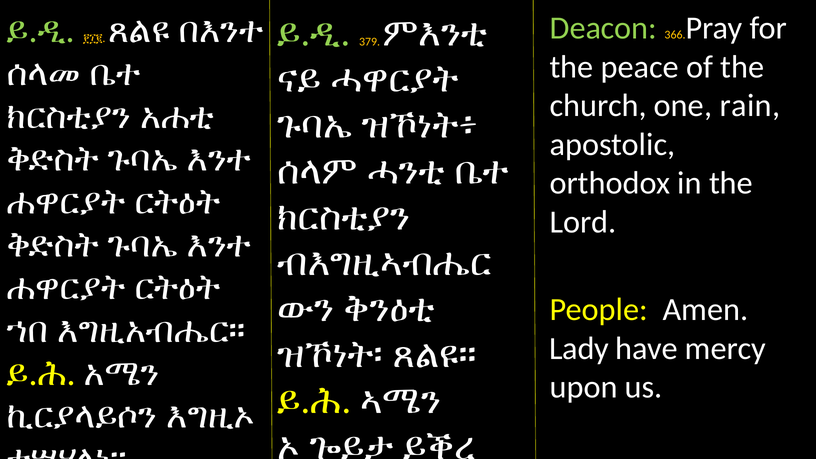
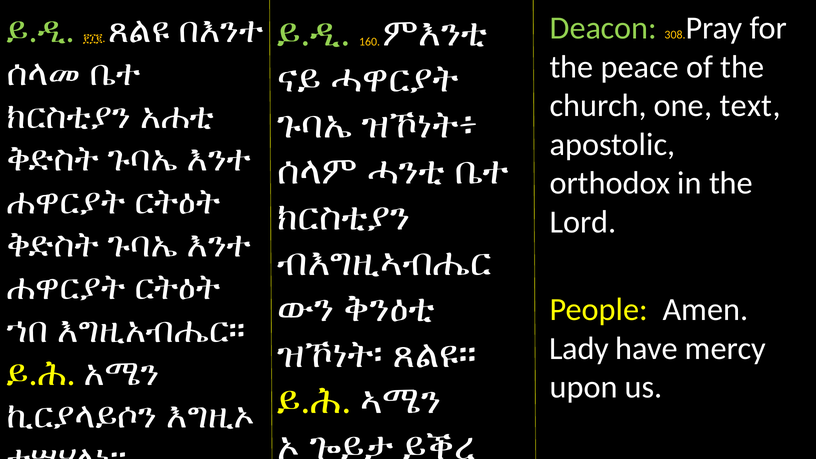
366: 366 -> 308
379: 379 -> 160
rain: rain -> text
